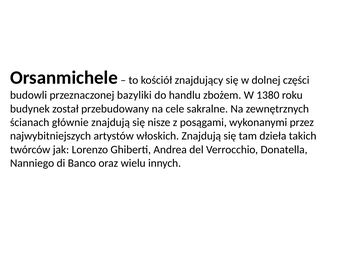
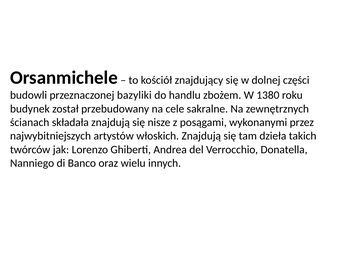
głównie: głównie -> składała
